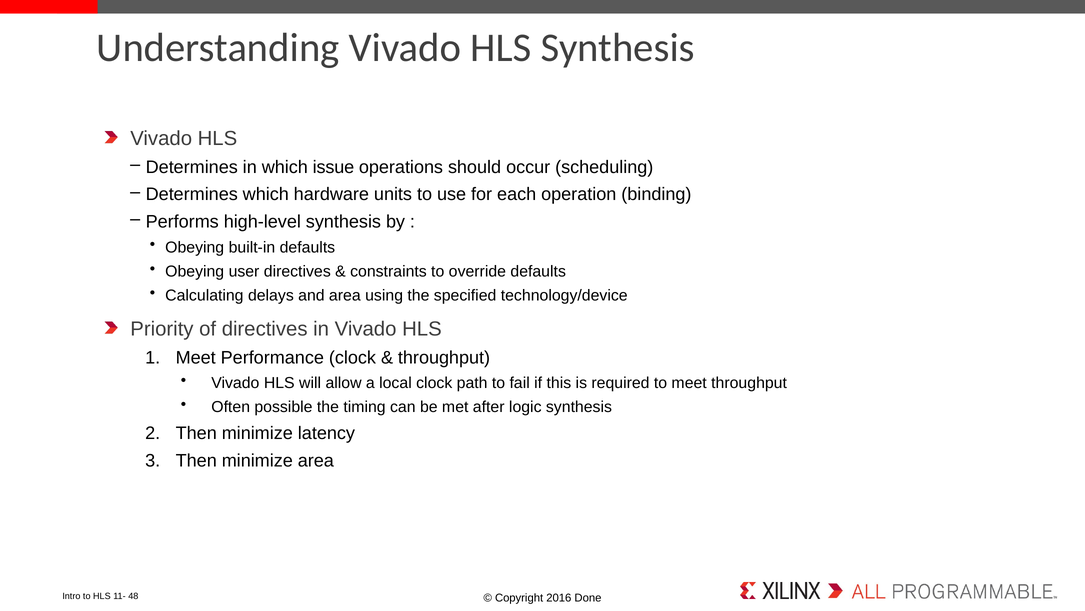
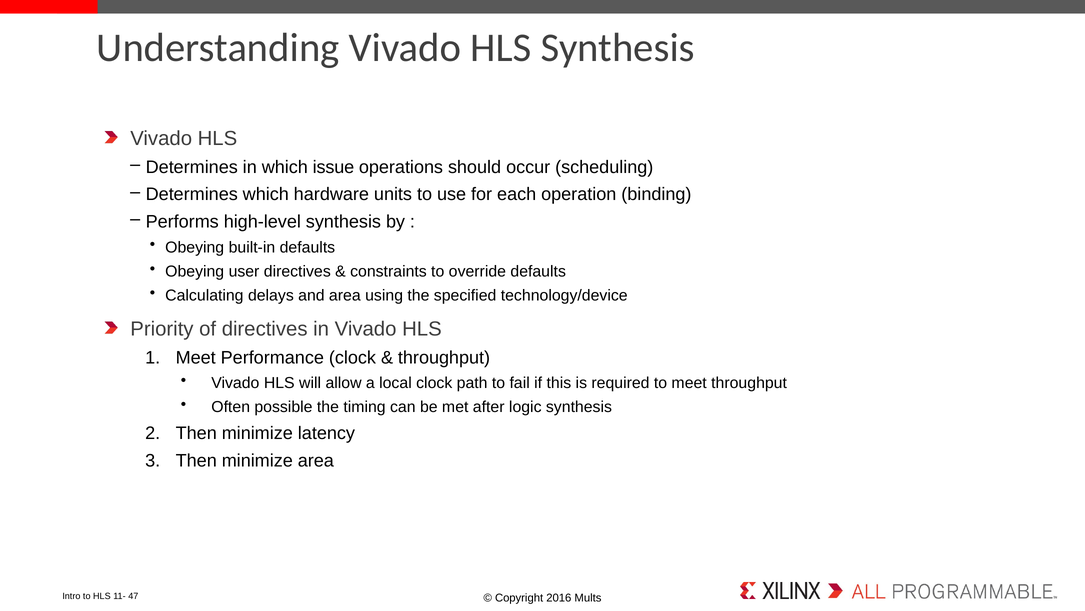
48: 48 -> 47
Done: Done -> Mults
